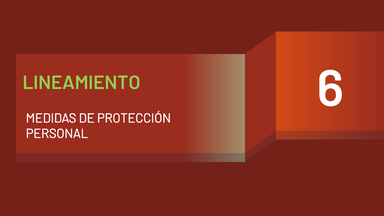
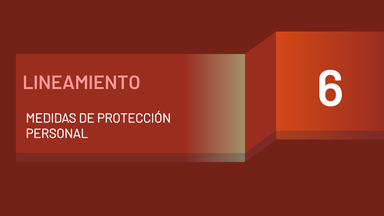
LINEAMIENTO colour: light green -> pink
